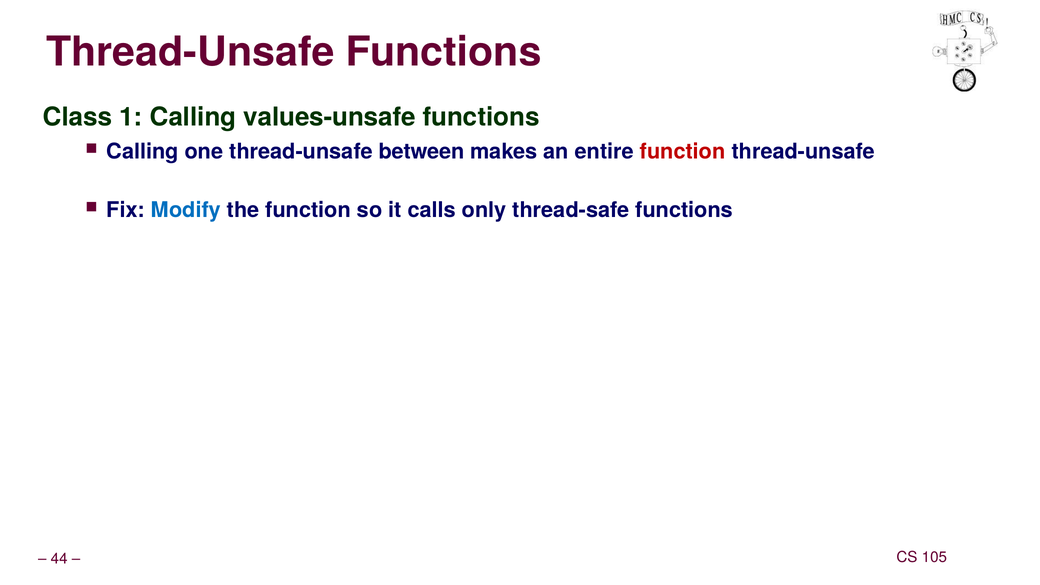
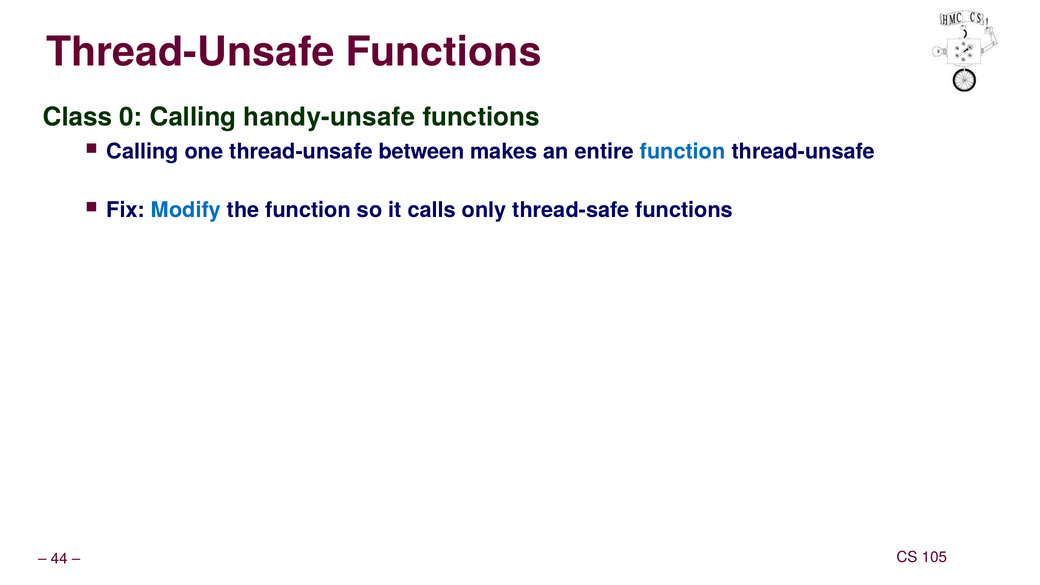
1: 1 -> 0
values-unsafe: values-unsafe -> handy-unsafe
function at (683, 152) colour: red -> blue
